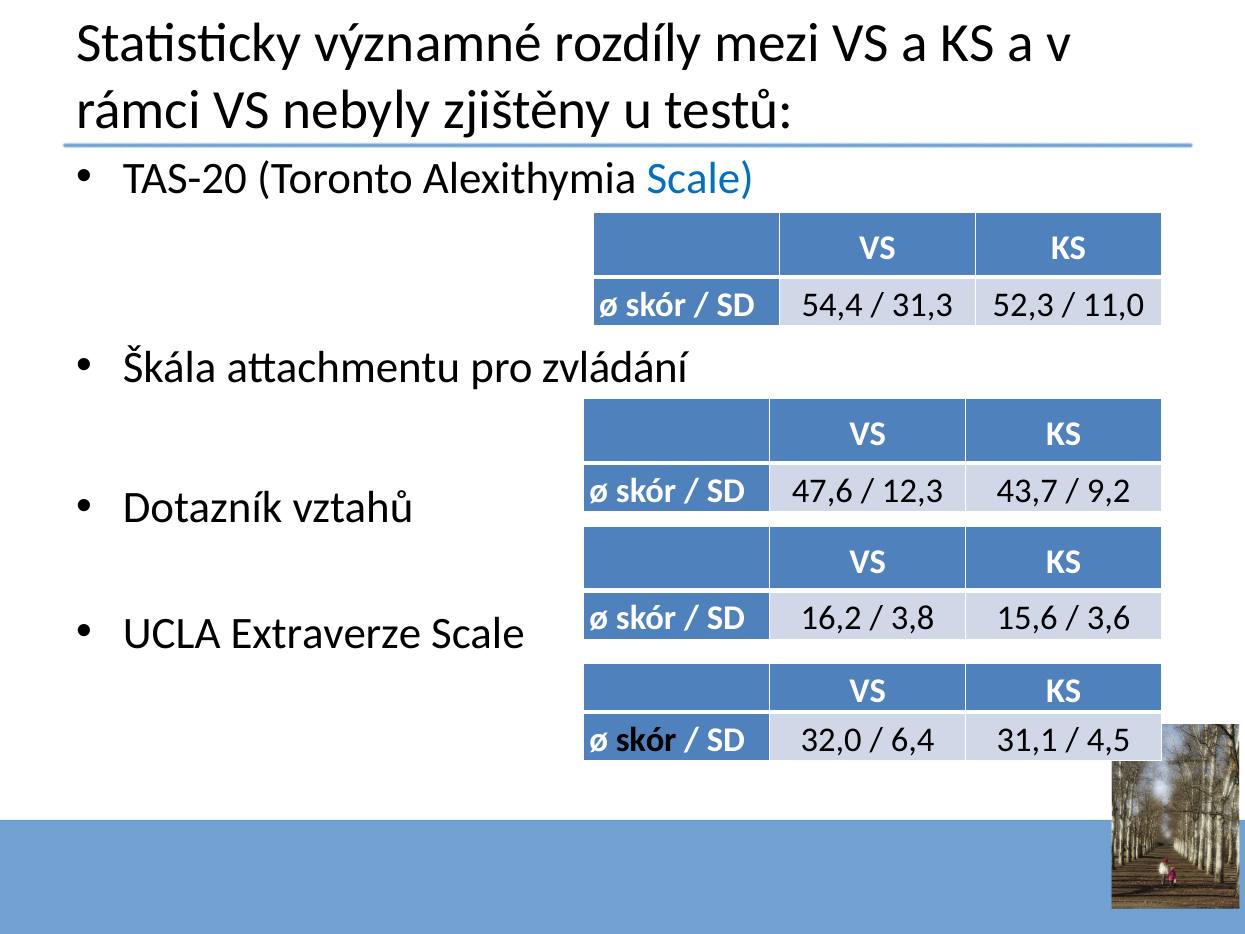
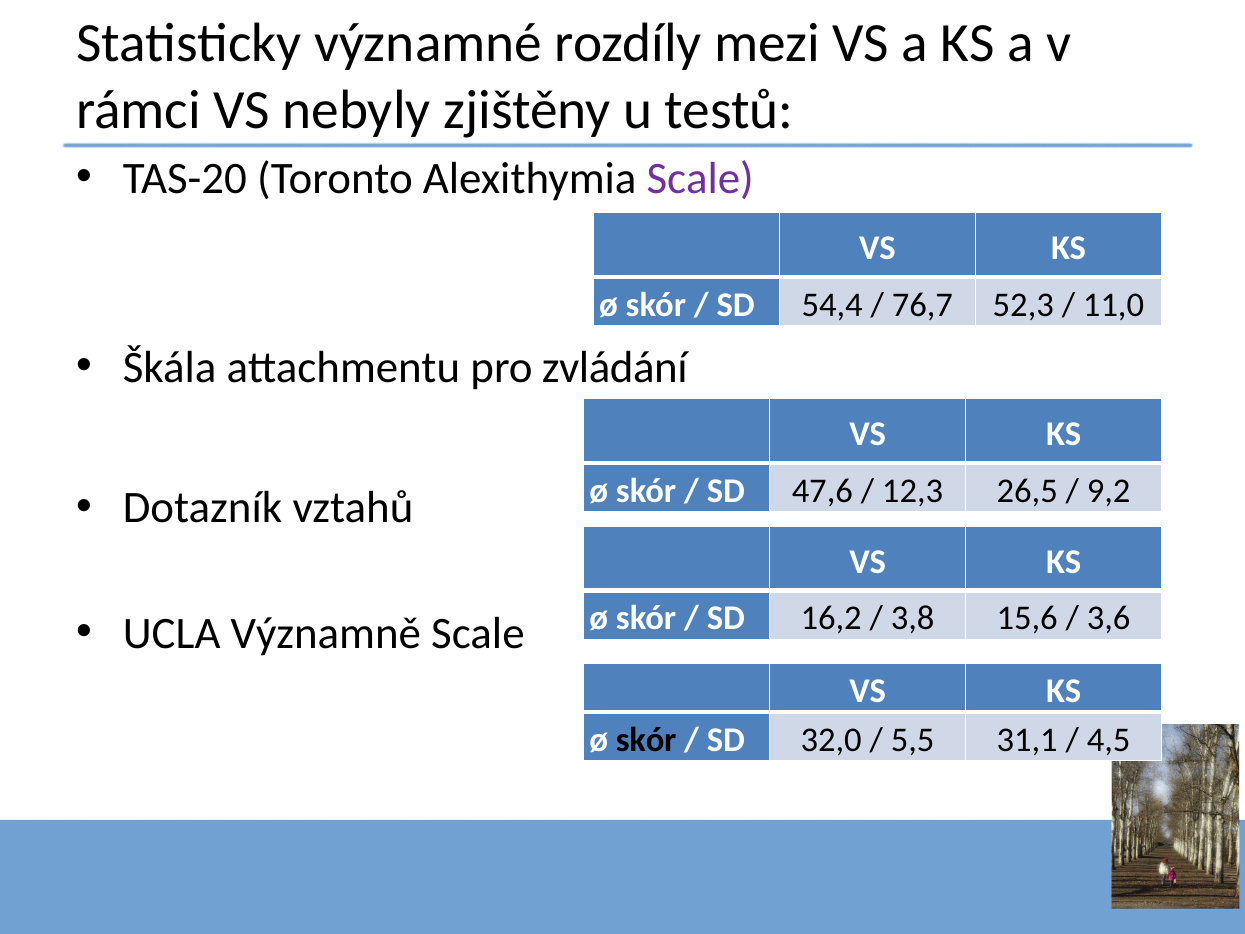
Scale at (700, 178) colour: blue -> purple
31,3: 31,3 -> 76,7
43,7: 43,7 -> 26,5
Extraverze: Extraverze -> Významně
6,4: 6,4 -> 5,5
